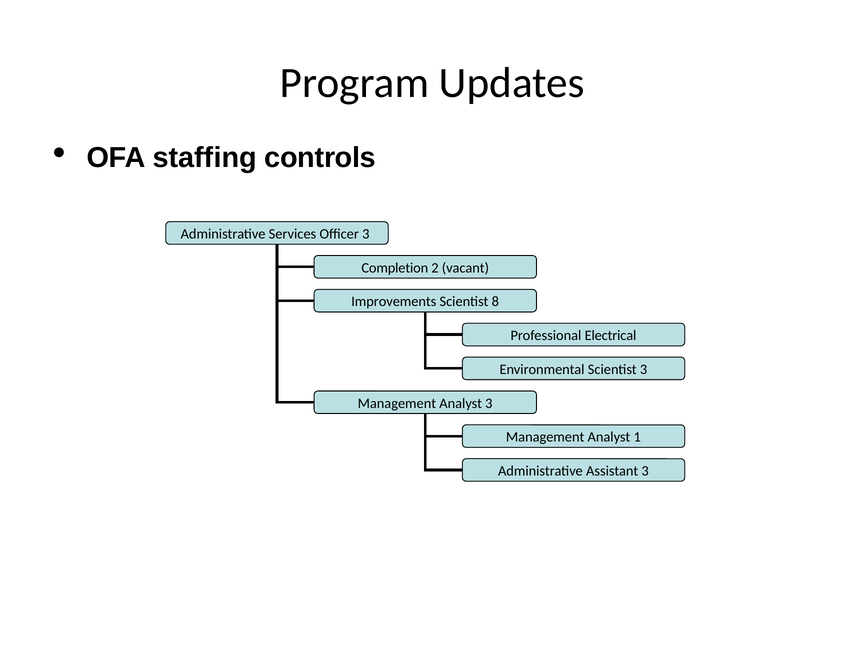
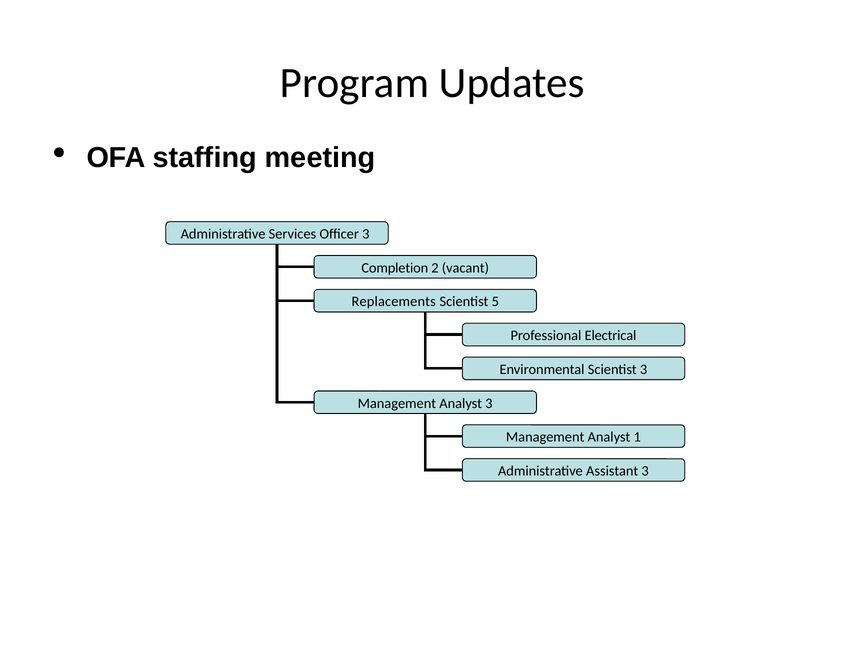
controls: controls -> meeting
Improvements: Improvements -> Replacements
8: 8 -> 5
